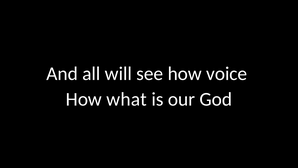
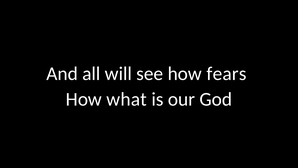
voice: voice -> fears
